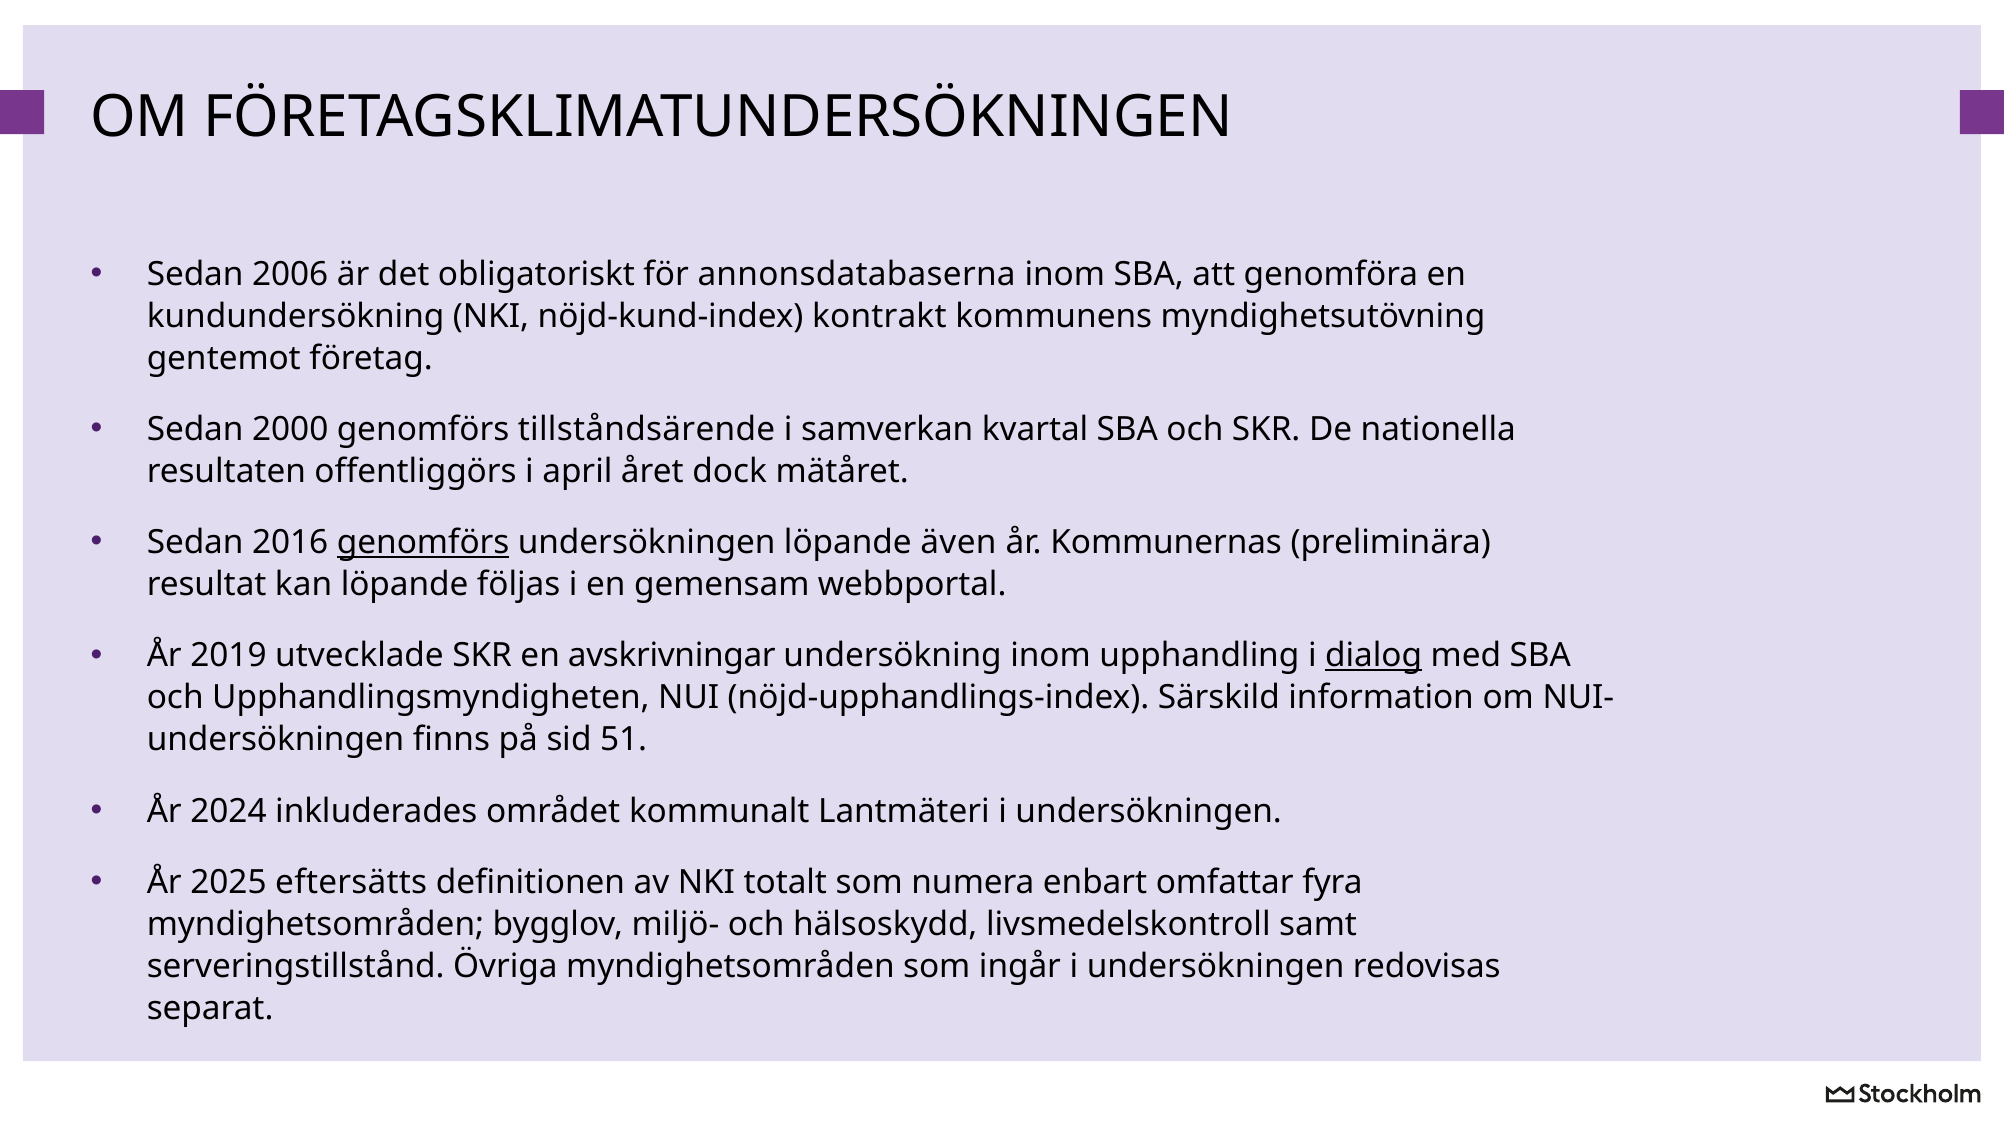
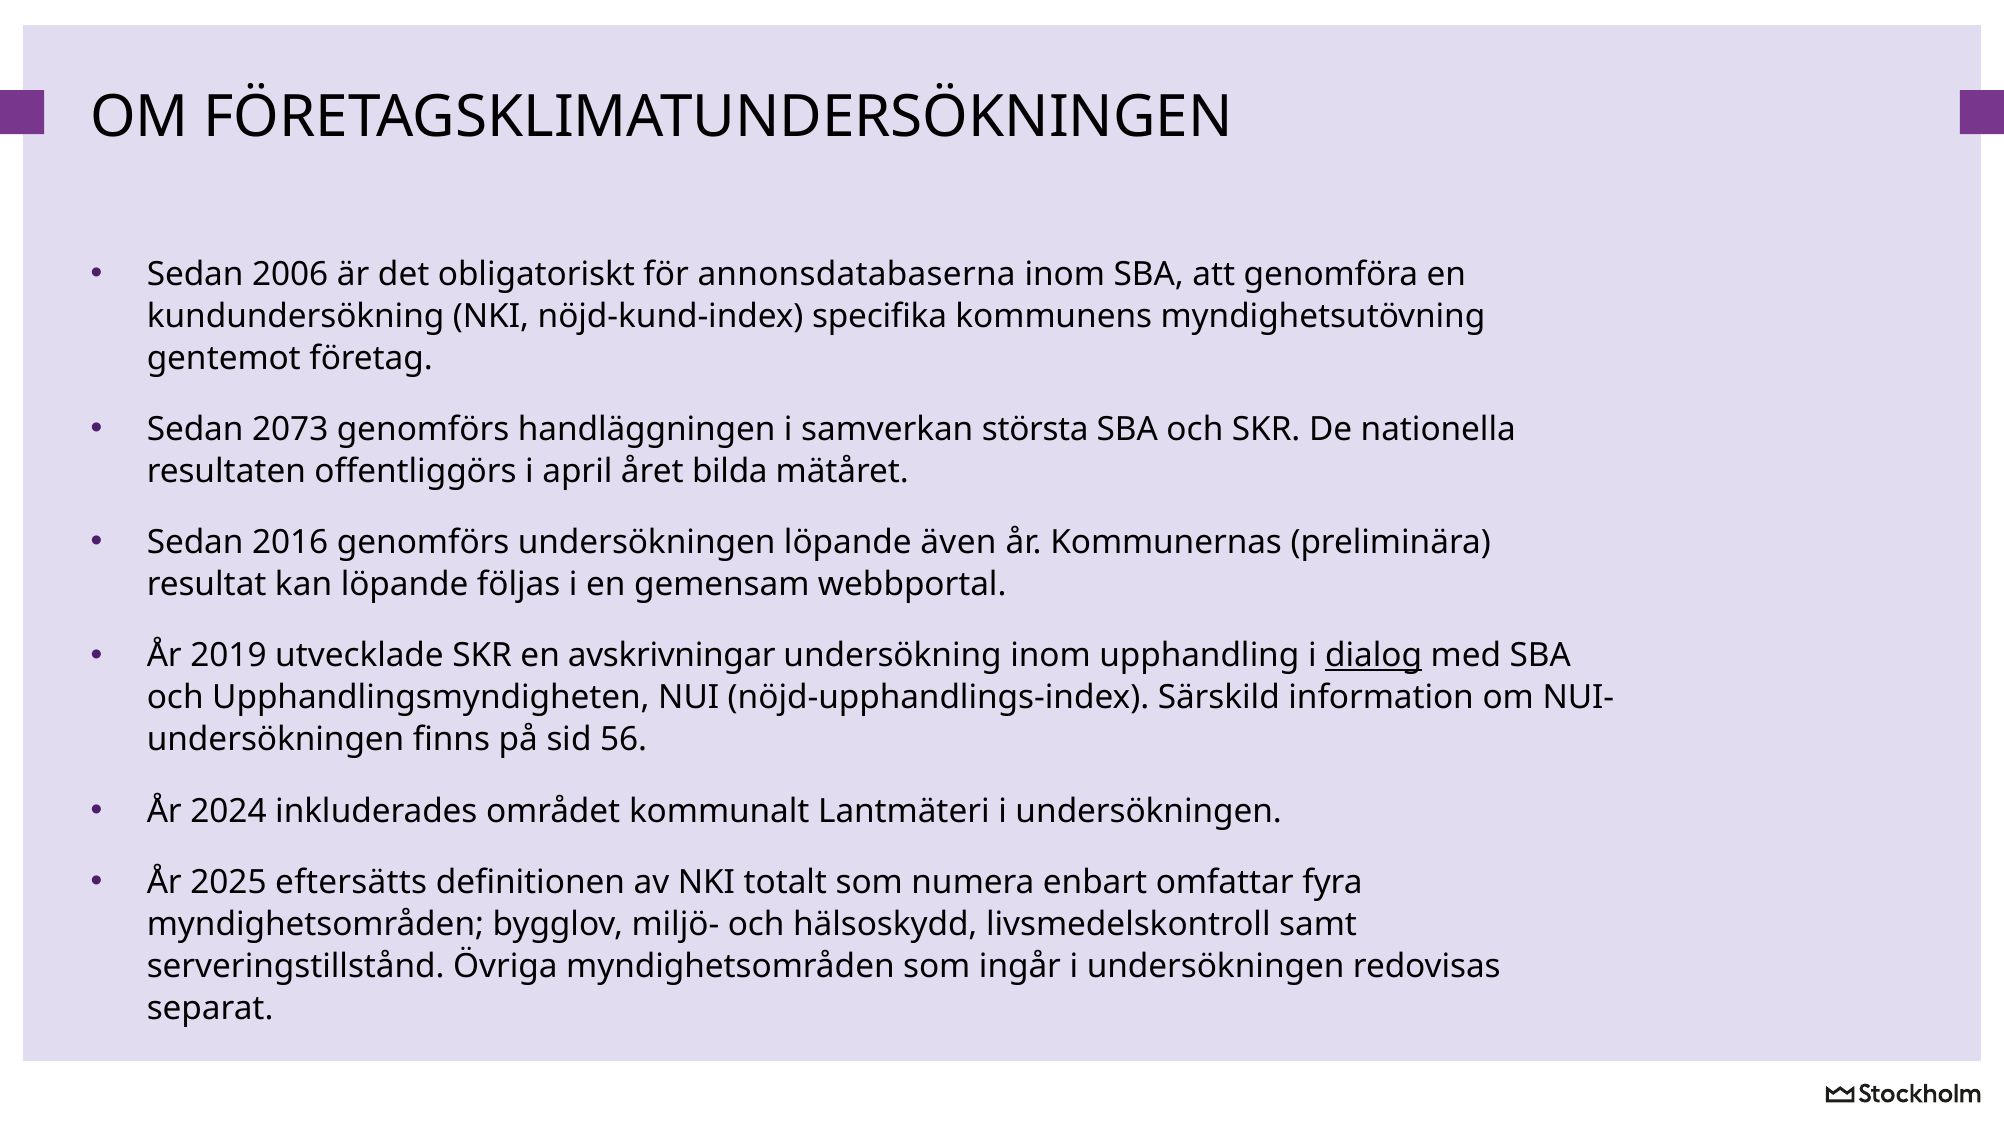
kontrakt: kontrakt -> specifika
2000: 2000 -> 2073
tillståndsärende: tillståndsärende -> handläggningen
kvartal: kvartal -> största
dock: dock -> bilda
genomförs at (423, 543) underline: present -> none
51: 51 -> 56
